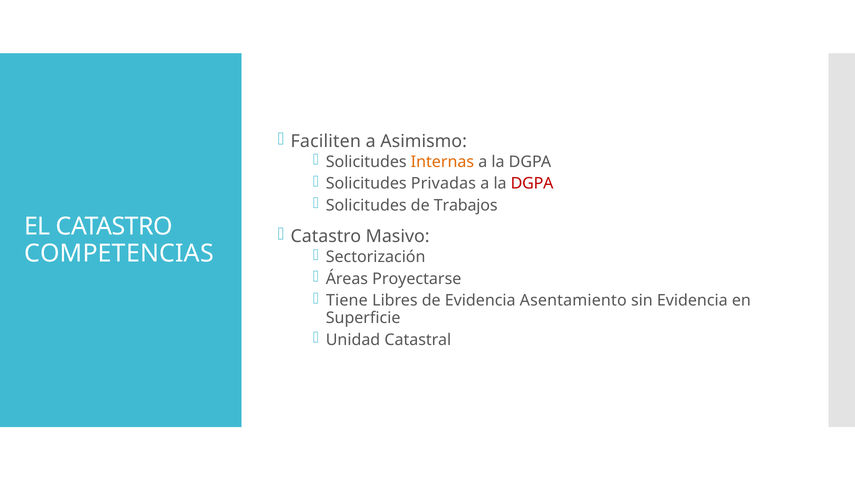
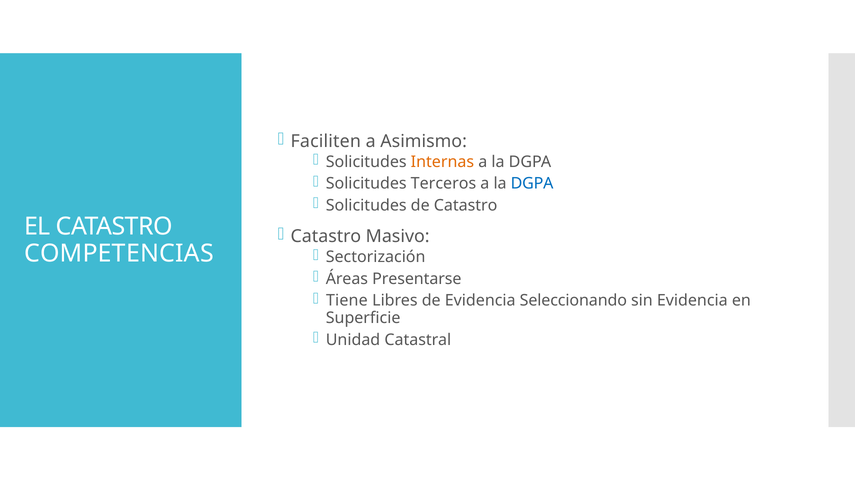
Privadas: Privadas -> Terceros
DGPA at (532, 184) colour: red -> blue
de Trabajos: Trabajos -> Catastro
Proyectarse: Proyectarse -> Presentarse
Asentamiento: Asentamiento -> Seleccionando
